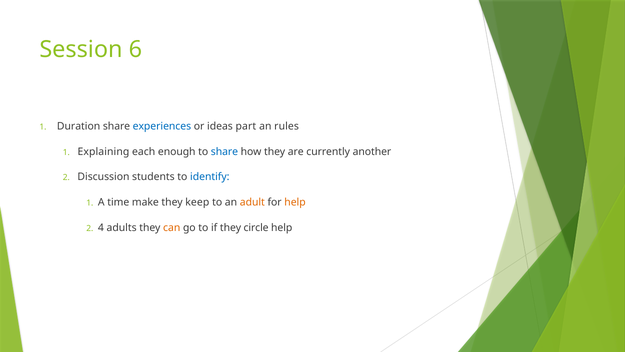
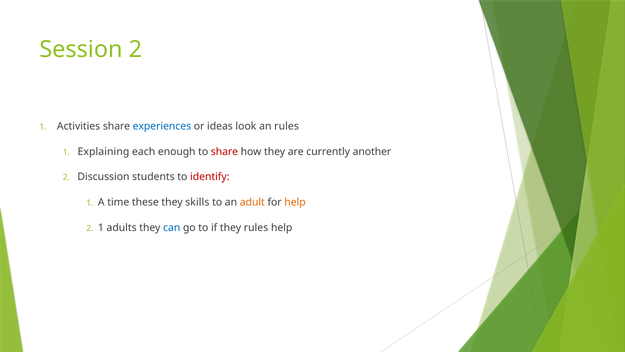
Session 6: 6 -> 2
Duration: Duration -> Activities
part: part -> look
share at (224, 152) colour: blue -> red
identify colour: blue -> red
make: make -> these
keep: keep -> skills
4 at (101, 227): 4 -> 1
can colour: orange -> blue
they circle: circle -> rules
